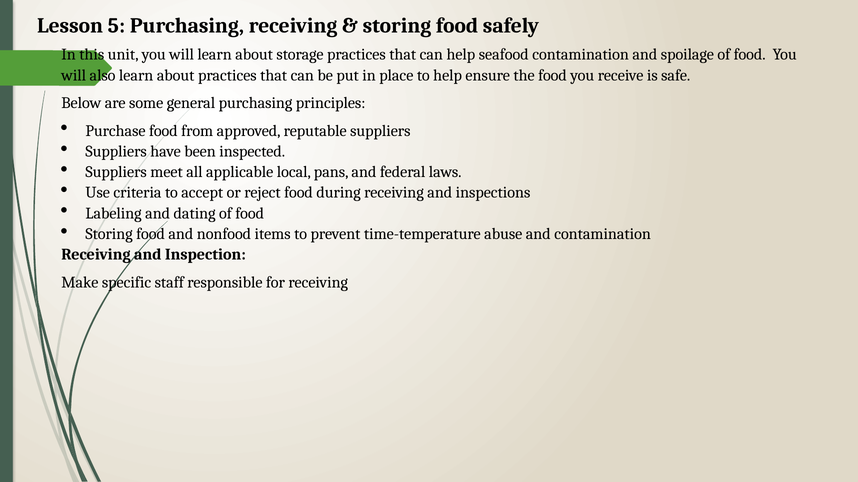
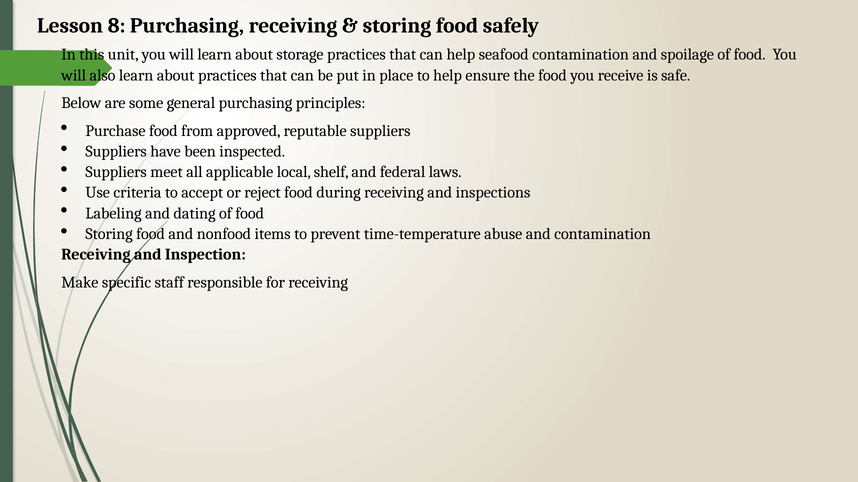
5: 5 -> 8
pans: pans -> shelf
